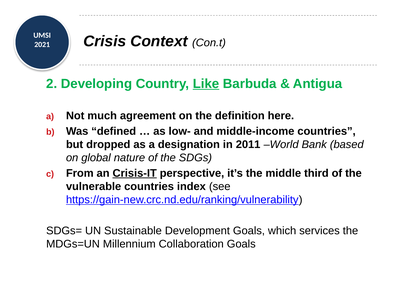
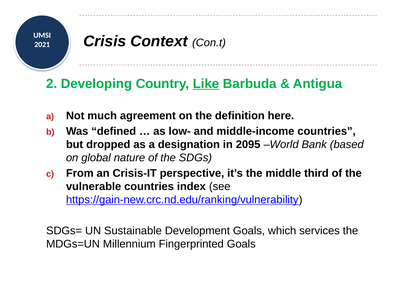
2011: 2011 -> 2095
Crisis-IT underline: present -> none
Collaboration: Collaboration -> Fingerprinted
